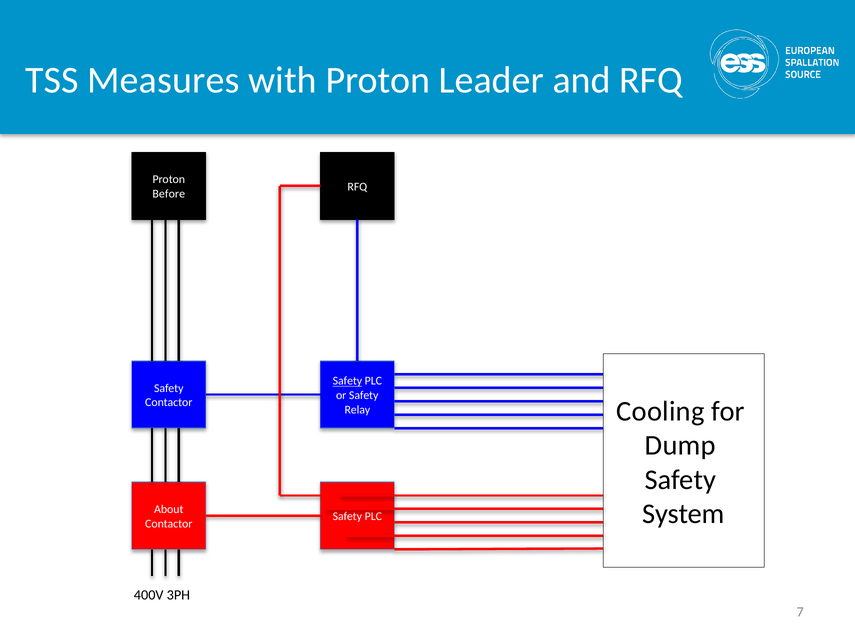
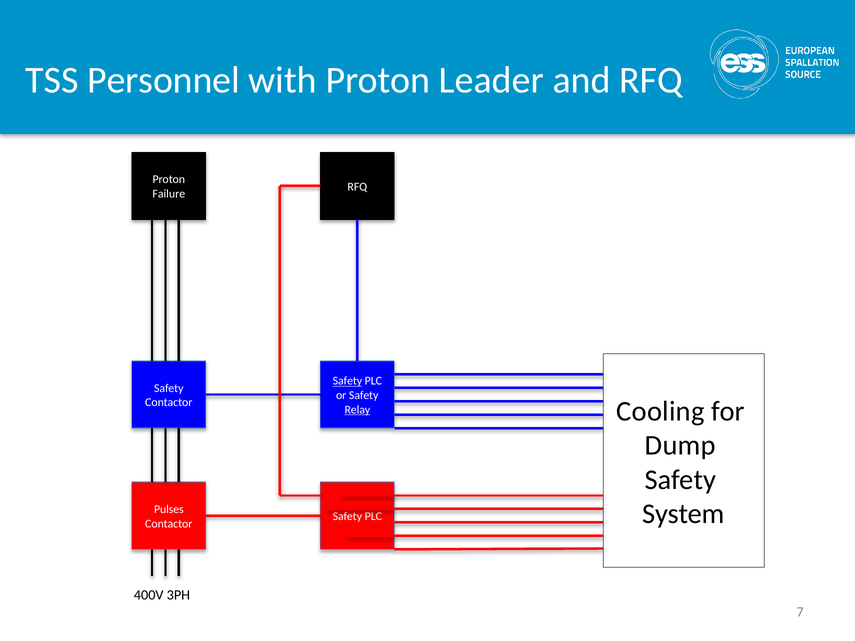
Measures: Measures -> Personnel
Before: Before -> Failure
Relay underline: none -> present
About: About -> Pulses
